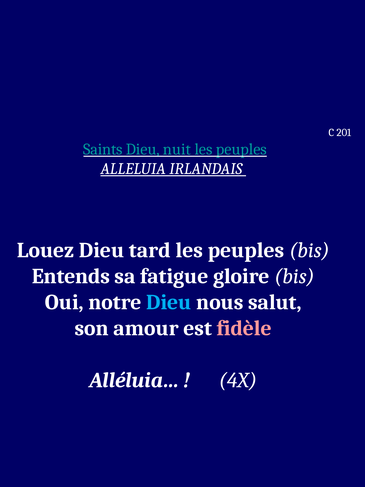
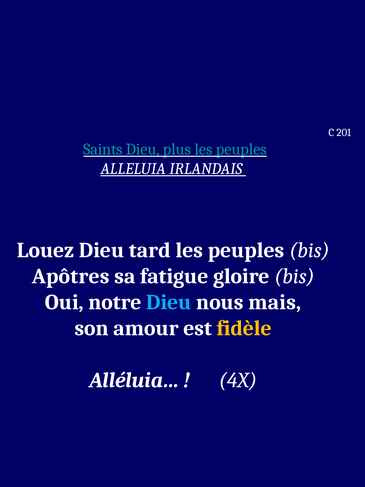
nuit: nuit -> plus
Entends: Entends -> Apôtres
salut: salut -> mais
fidèle colour: pink -> yellow
